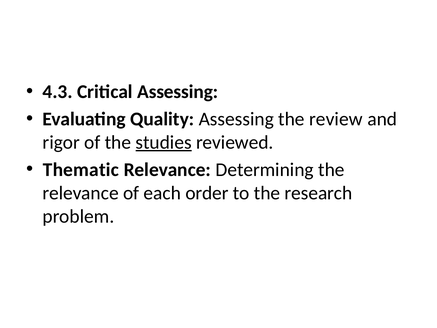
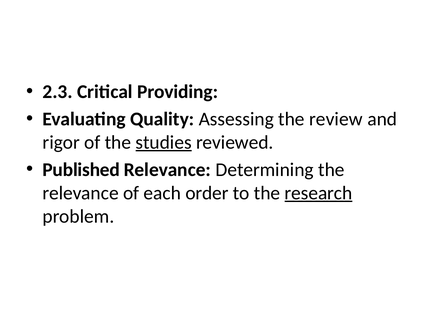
4.3: 4.3 -> 2.3
Critical Assessing: Assessing -> Providing
Thematic: Thematic -> Published
research underline: none -> present
